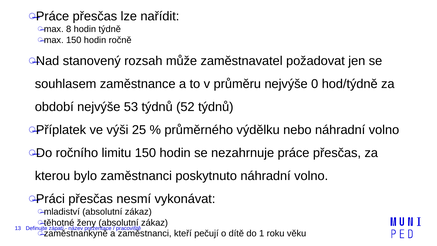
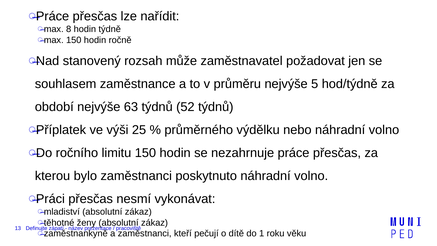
0: 0 -> 5
53: 53 -> 63
